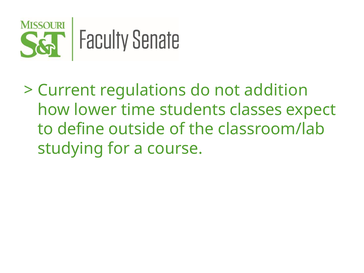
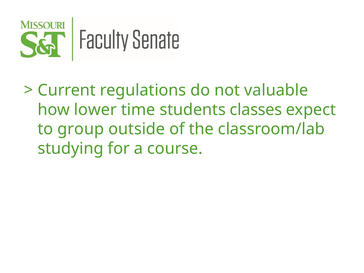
addition: addition -> valuable
define: define -> group
